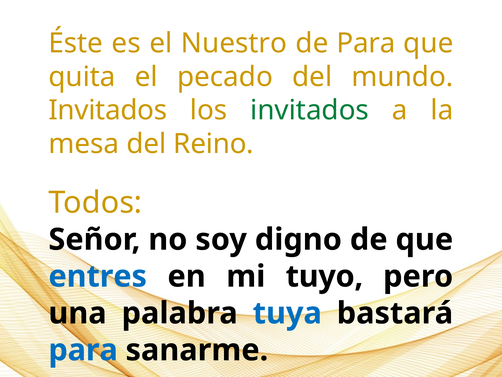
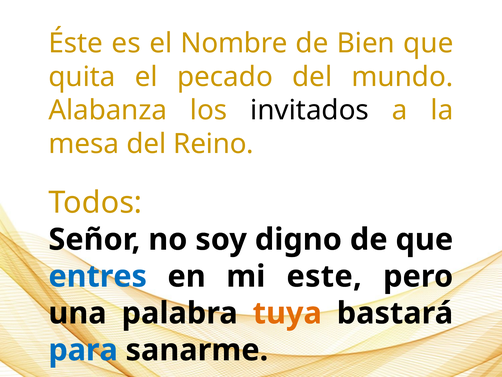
Nuestro: Nuestro -> Nombre
de Para: Para -> Bien
Invitados at (108, 110): Invitados -> Alabanza
invitados at (310, 110) colour: green -> black
tuyo: tuyo -> este
tuya colour: blue -> orange
